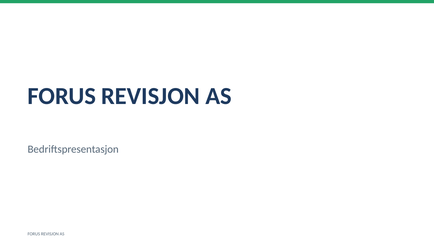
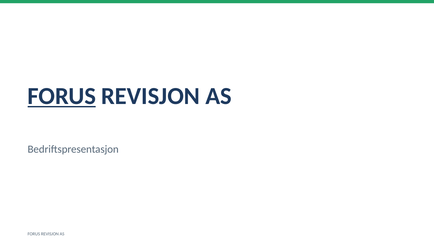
FORUS at (62, 96) underline: none -> present
